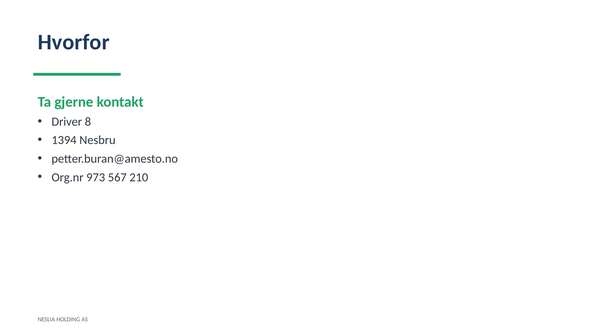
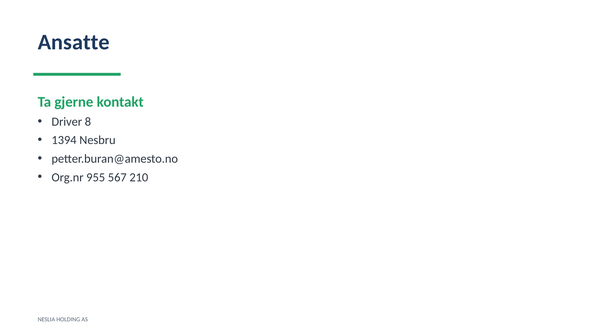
Hvorfor: Hvorfor -> Ansatte
973: 973 -> 955
